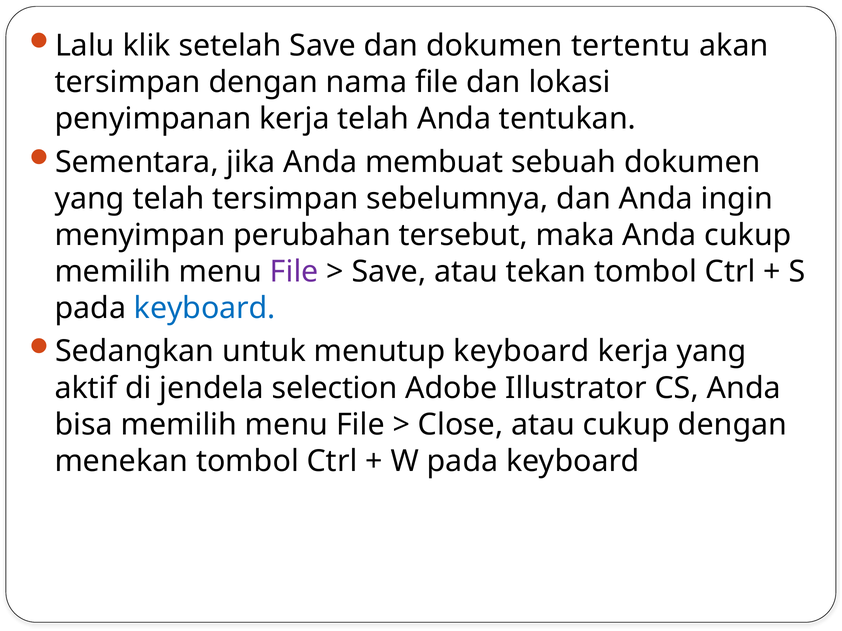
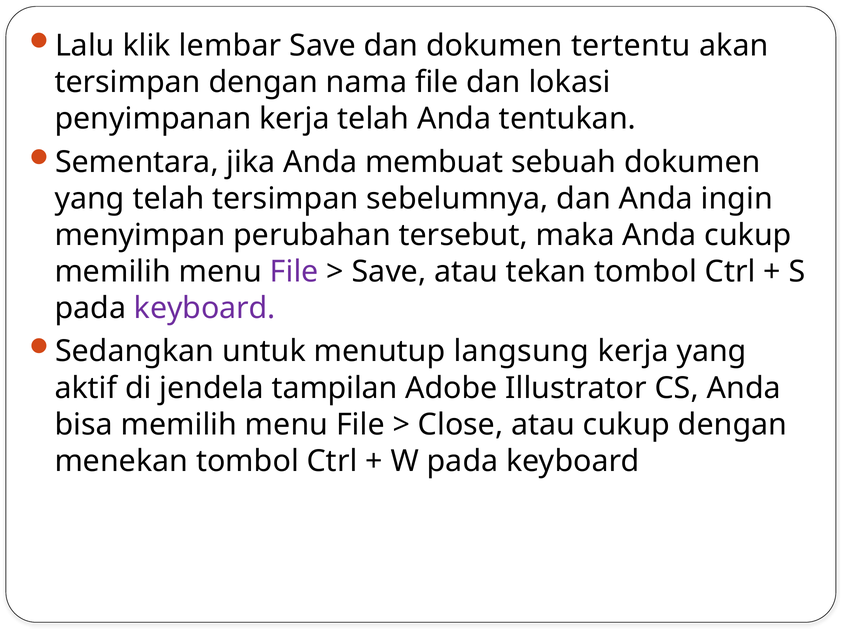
setelah: setelah -> lembar
keyboard at (205, 308) colour: blue -> purple
menutup keyboard: keyboard -> langsung
selection: selection -> tampilan
